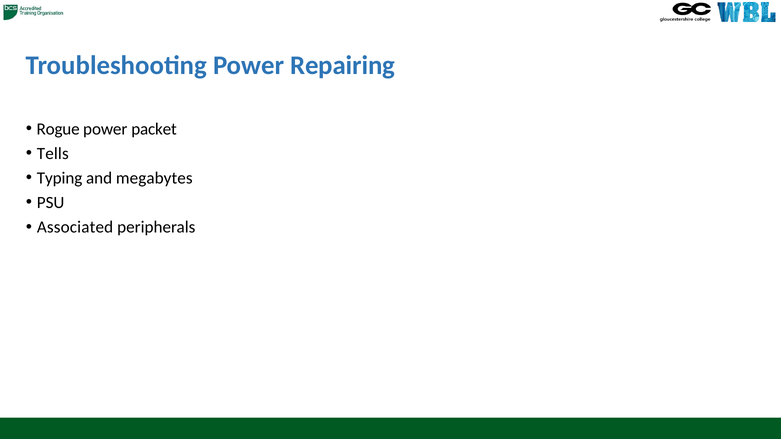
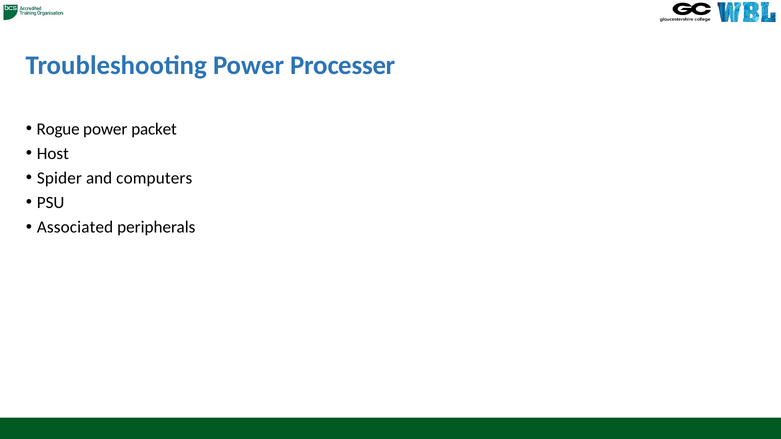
Repairing: Repairing -> Processer
Tells: Tells -> Host
Typing: Typing -> Spider
megabytes: megabytes -> computers
